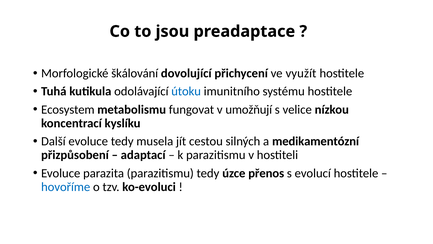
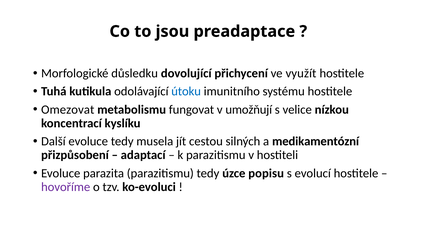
škálování: škálování -> důsledku
Ecosystem: Ecosystem -> Omezovat
přenos: přenos -> popisu
hovoříme colour: blue -> purple
